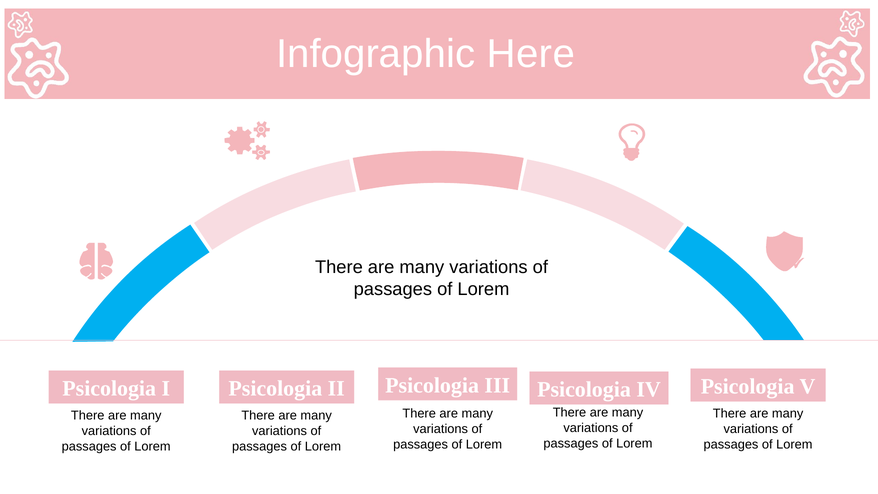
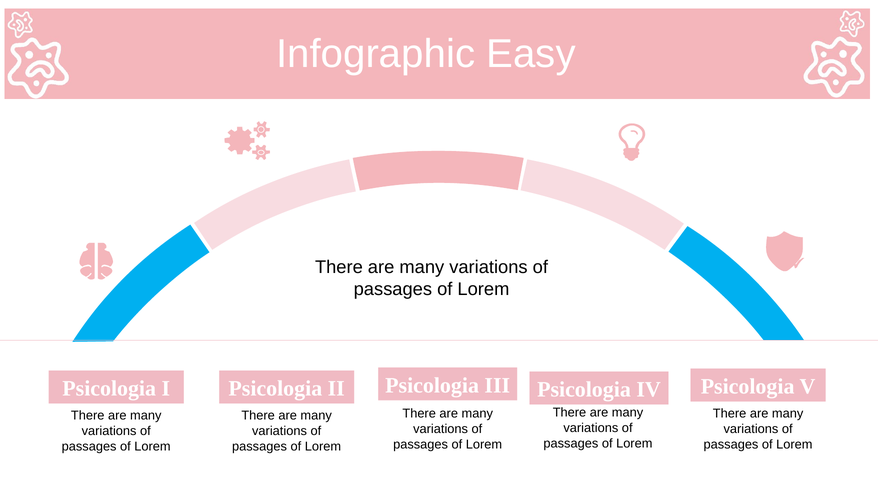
Here: Here -> Easy
